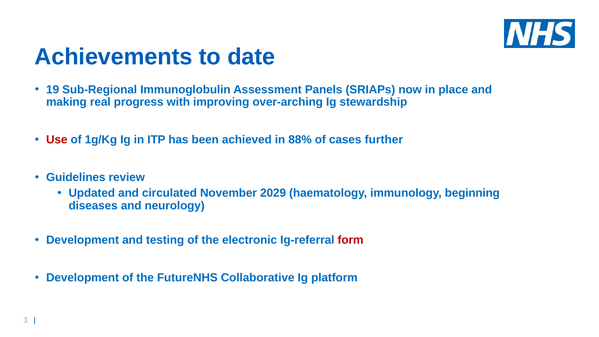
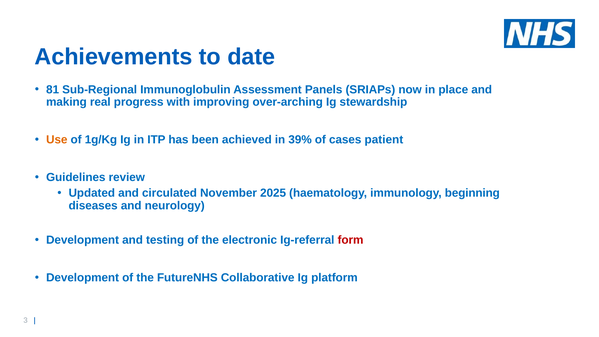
19: 19 -> 81
Use colour: red -> orange
88%: 88% -> 39%
further: further -> patient
2029: 2029 -> 2025
